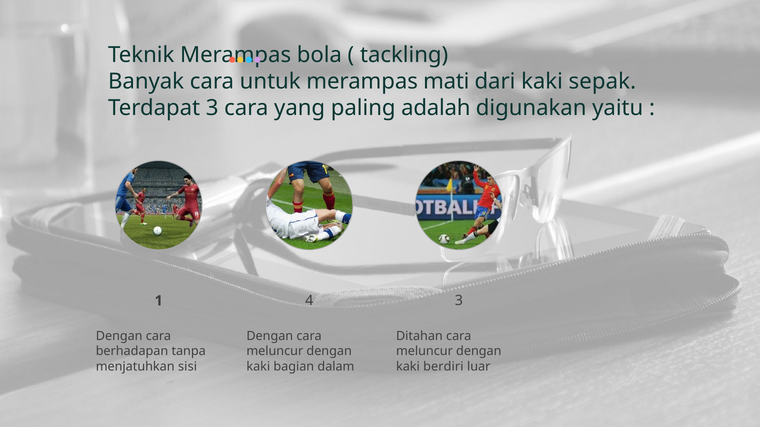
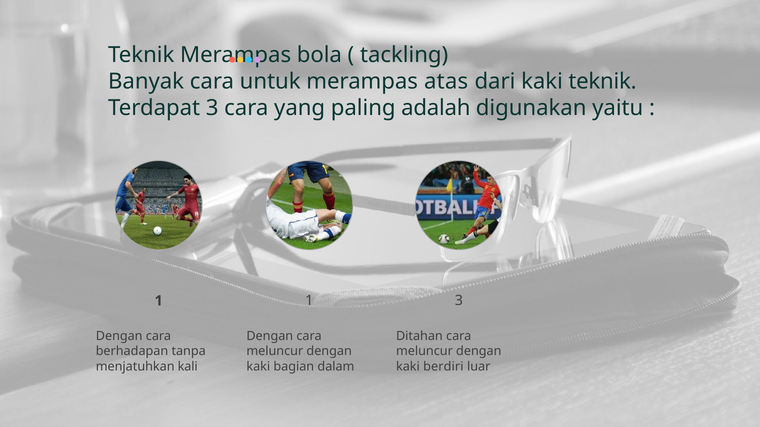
mati: mati -> atas
kaki sepak: sepak -> teknik
1 4: 4 -> 1
sisi: sisi -> kali
